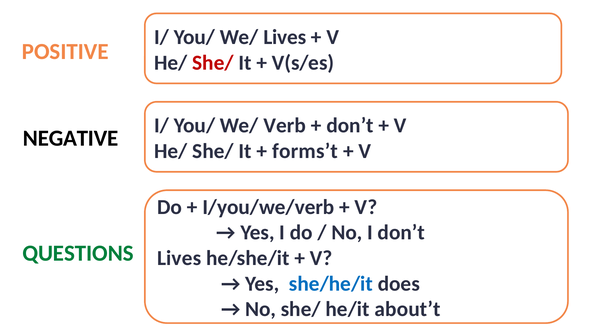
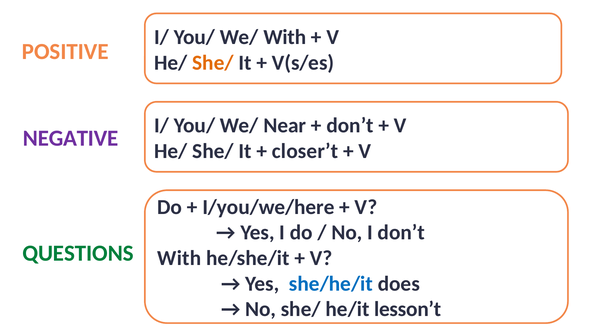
We/ Lives: Lives -> With
She/ at (213, 63) colour: red -> orange
Verb: Verb -> Near
NEGATIVE colour: black -> purple
forms’t: forms’t -> closer’t
I/you/we/verb: I/you/we/verb -> I/you/we/here
Lives at (179, 258): Lives -> With
about’t: about’t -> lesson’t
